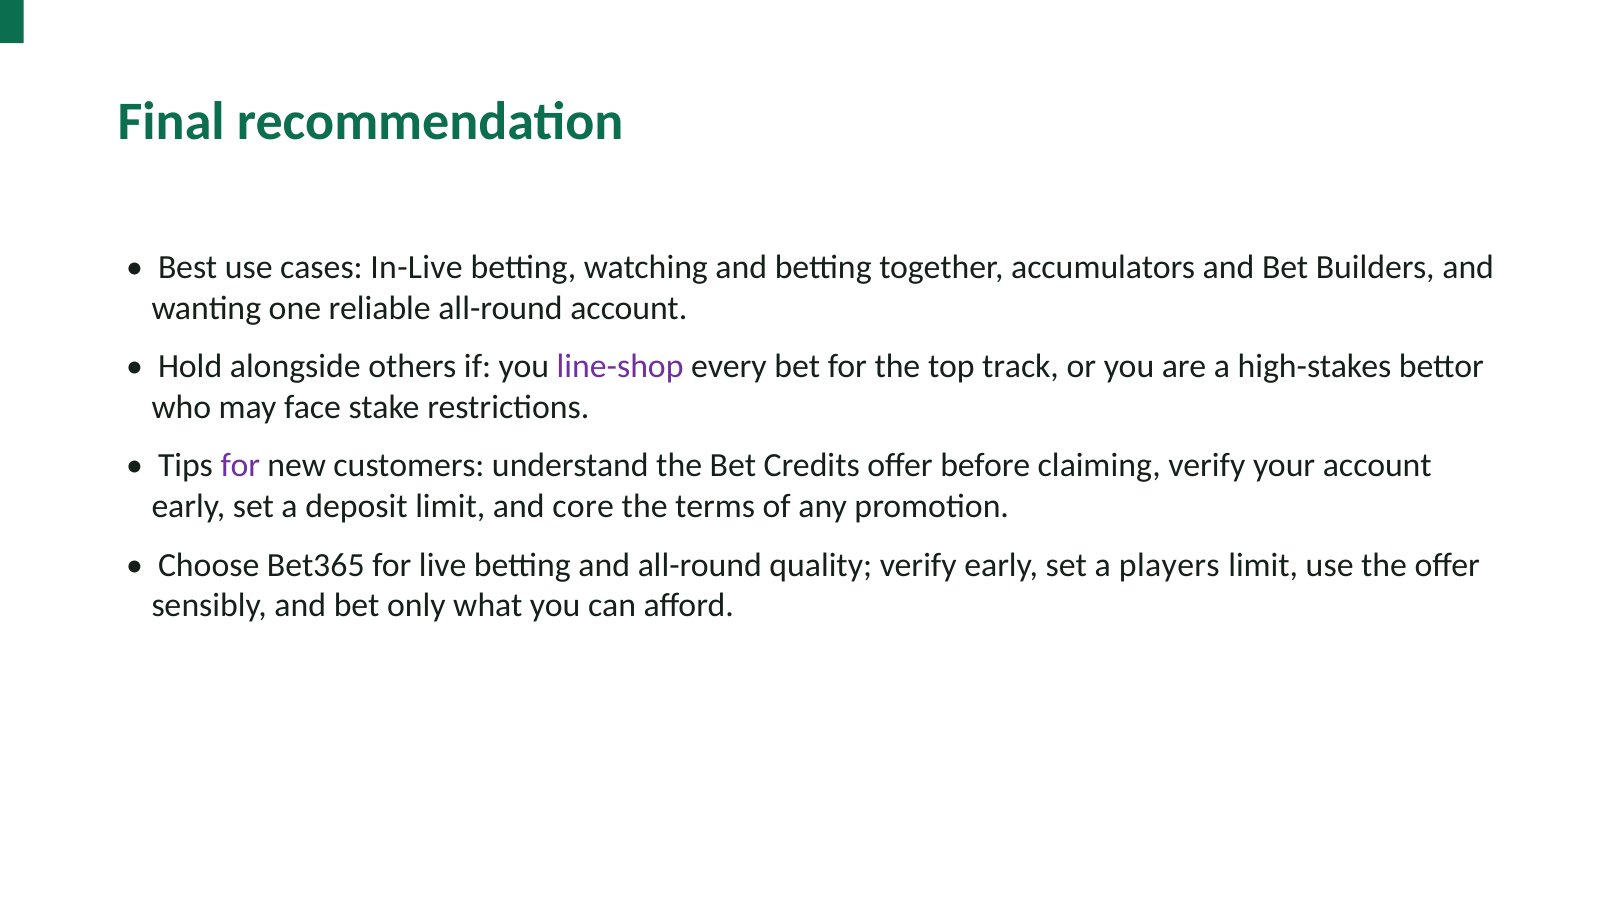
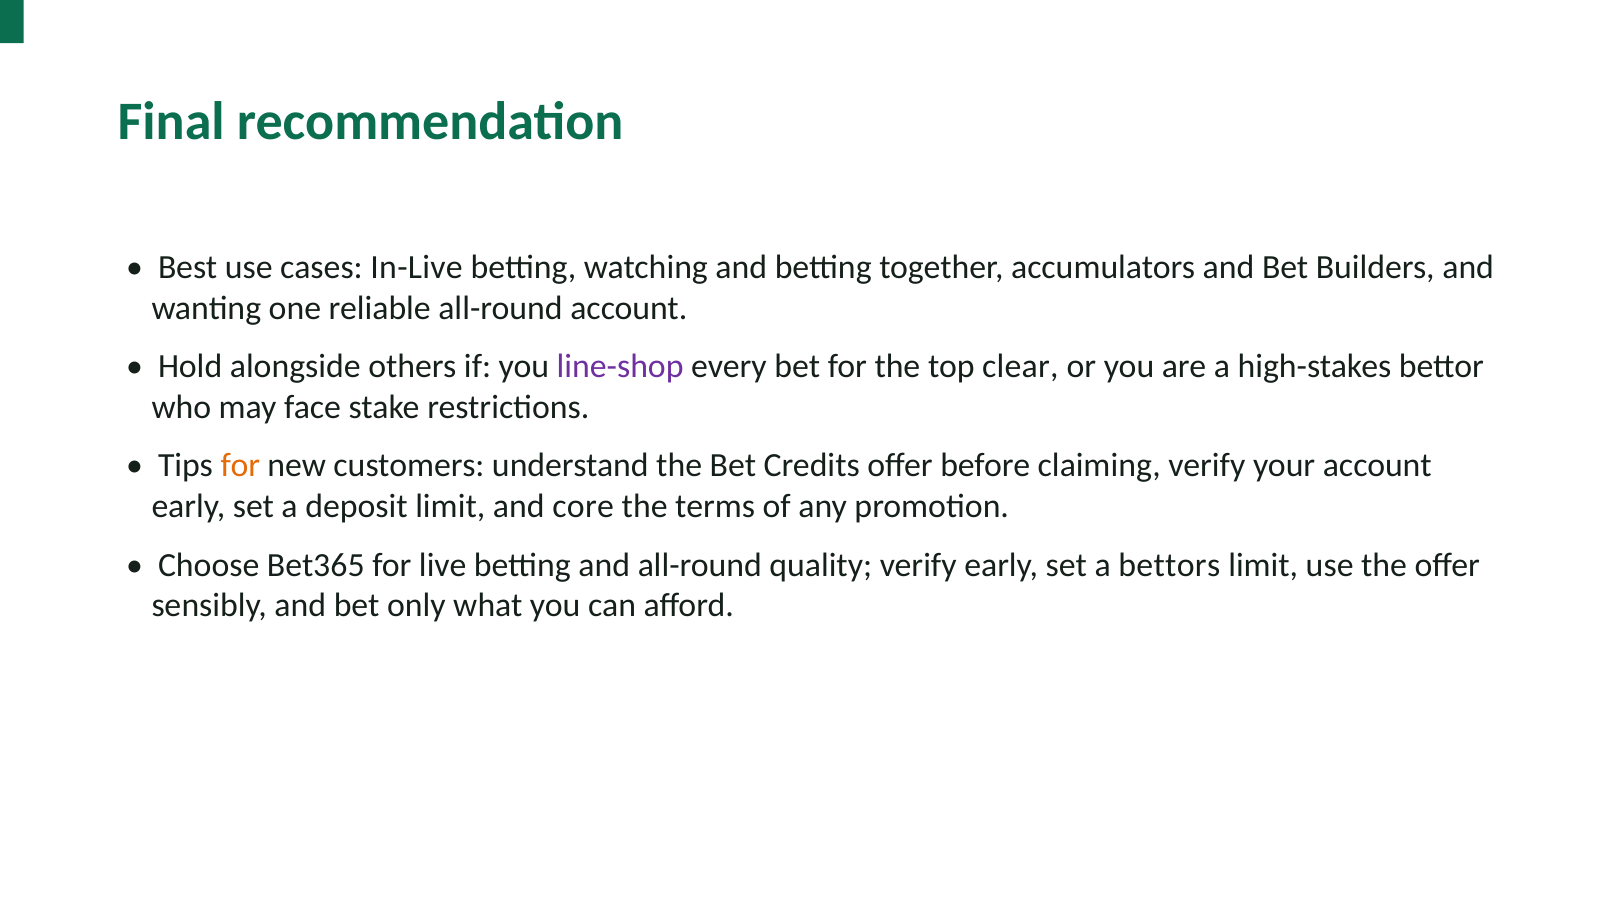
track: track -> clear
for at (240, 466) colour: purple -> orange
players: players -> bettors
